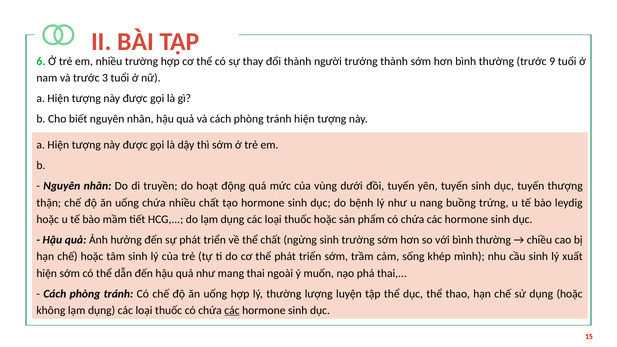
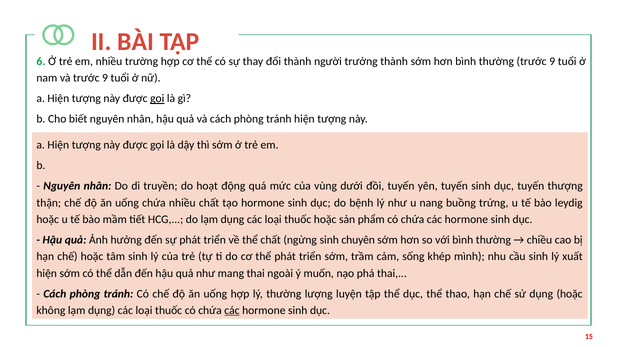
và trước 3: 3 -> 9
gọi at (157, 98) underline: none -> present
sinh trường: trường -> chuyên
